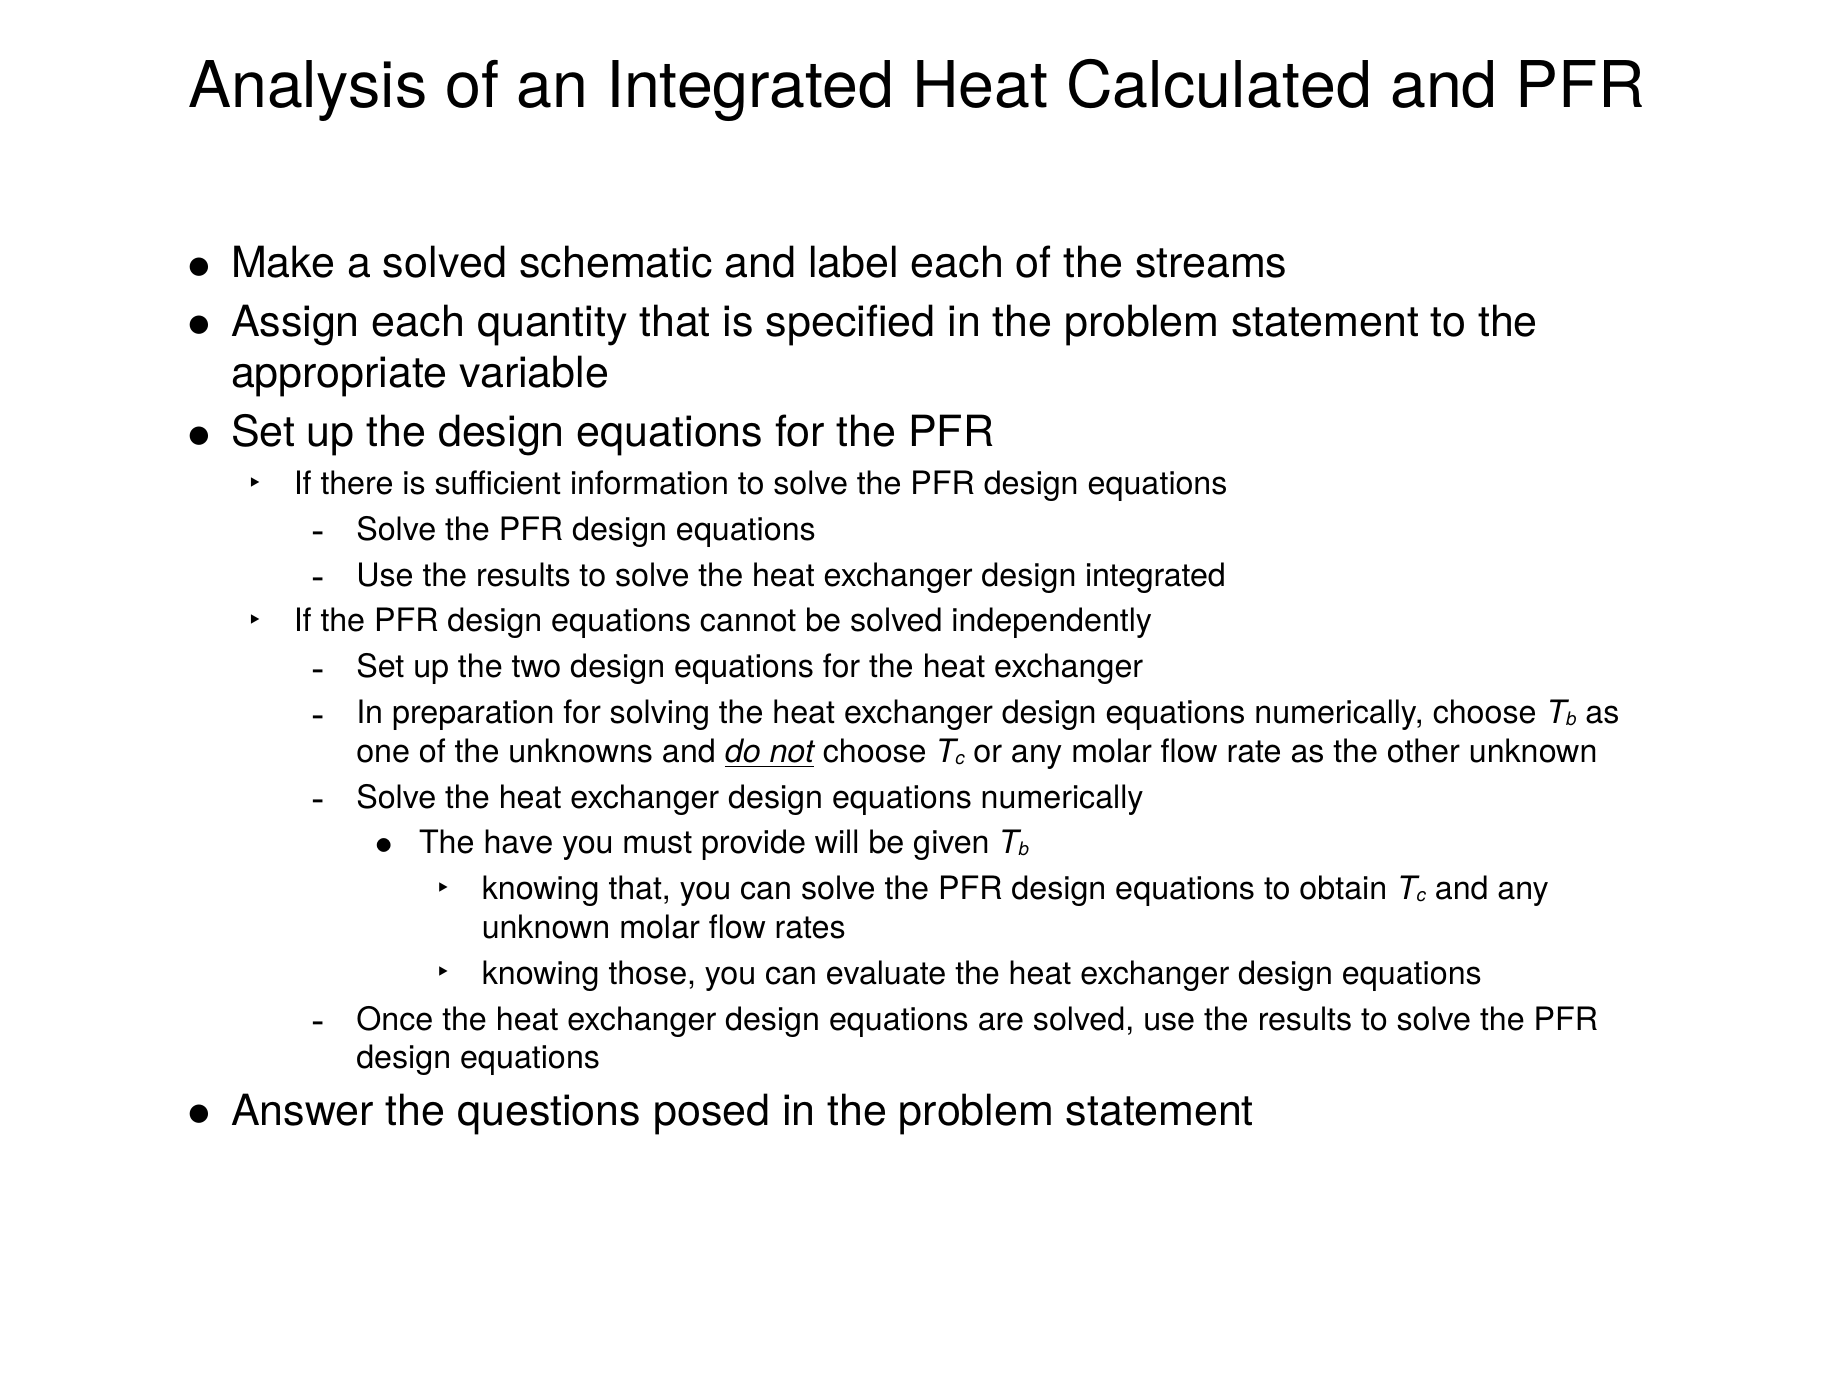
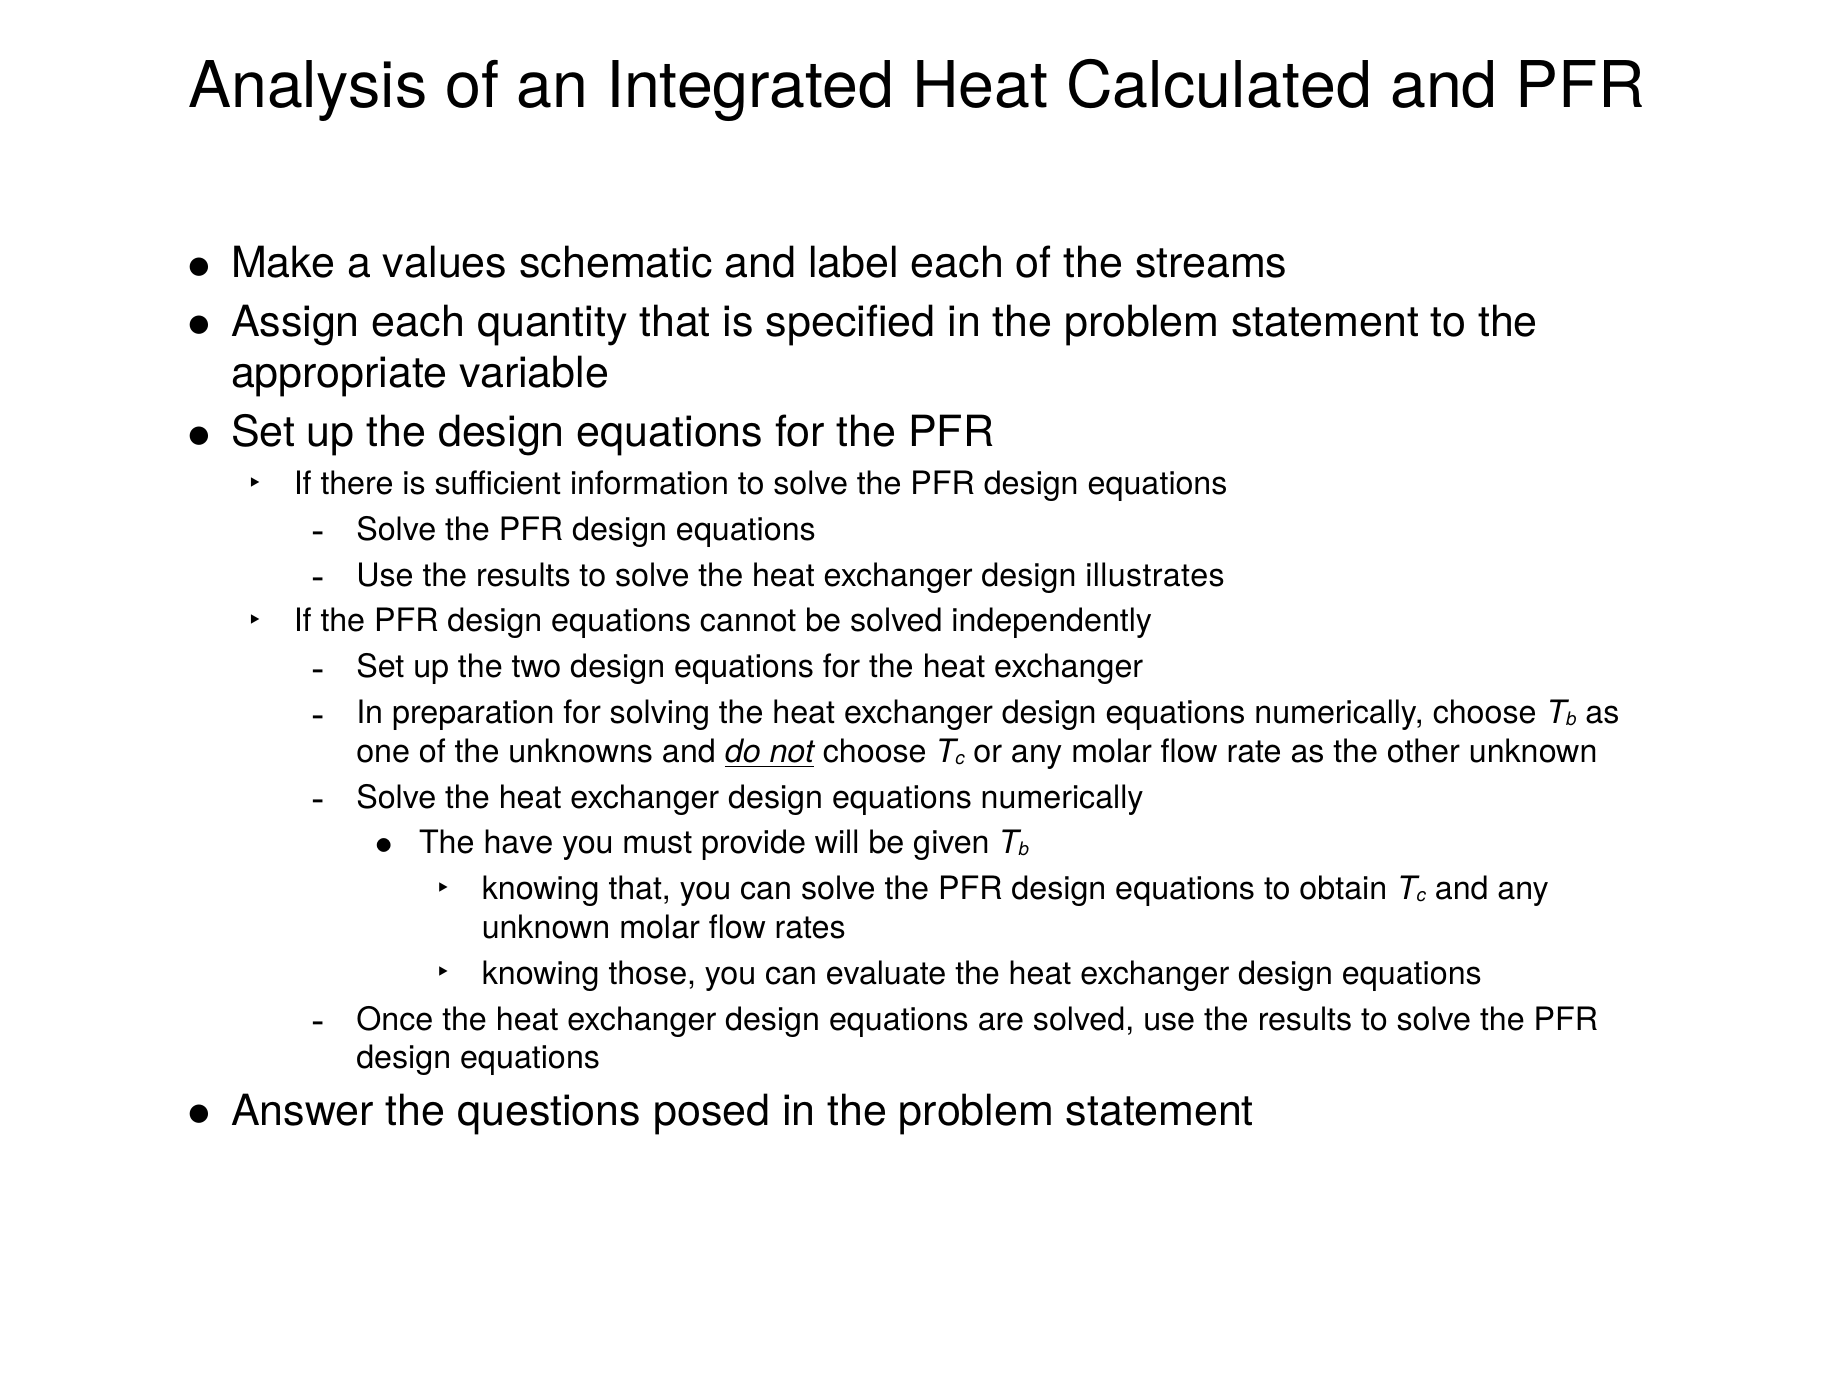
a solved: solved -> values
design integrated: integrated -> illustrates
